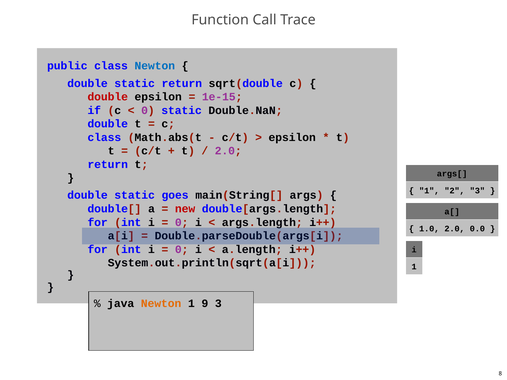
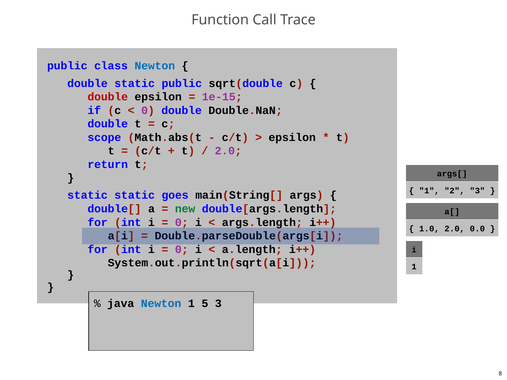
static return: return -> public
0 static: static -> double
class at (104, 137): class -> scope
double at (88, 195): double -> static
new colour: red -> green
Newton at (161, 304) colour: orange -> blue
9: 9 -> 5
